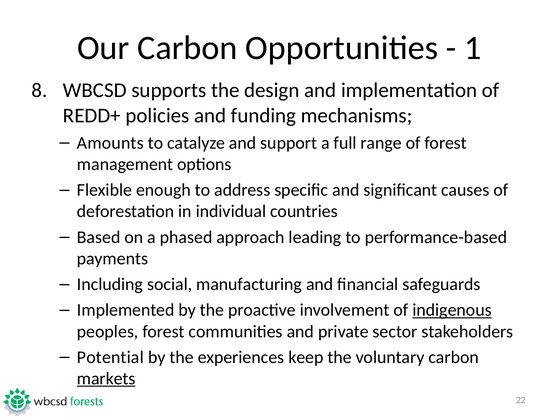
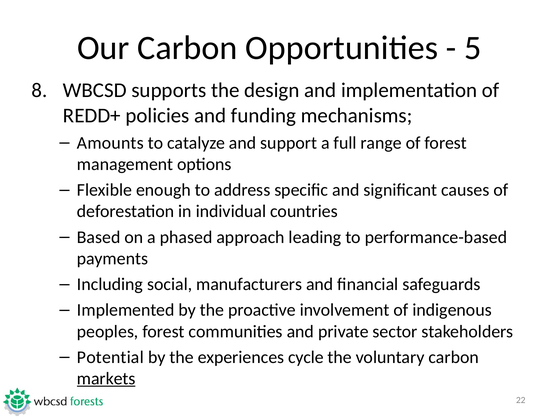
1: 1 -> 5
manufacturing: manufacturing -> manufacturers
indigenous underline: present -> none
keep: keep -> cycle
